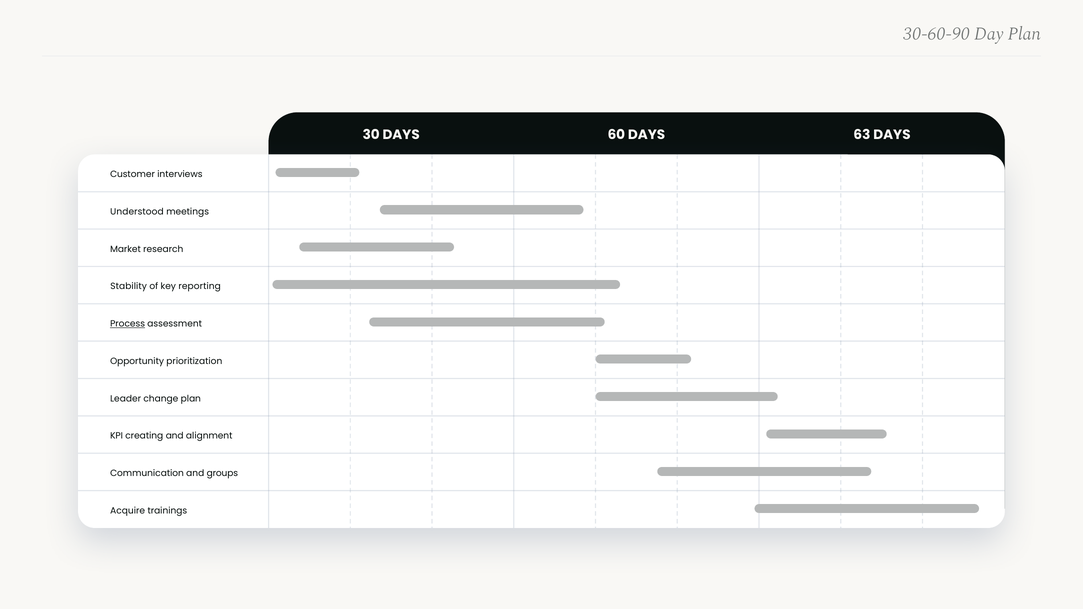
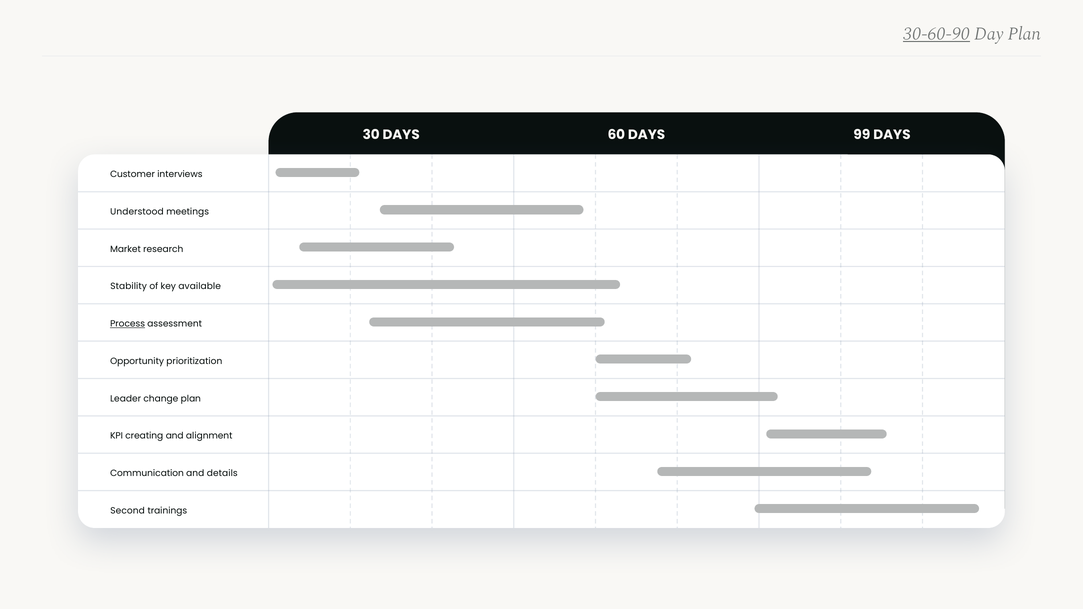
30-60-90 underline: none -> present
63: 63 -> 99
reporting: reporting -> available
groups: groups -> details
Acquire: Acquire -> Second
